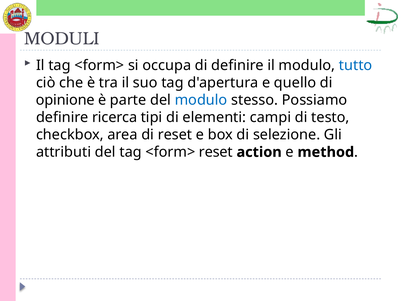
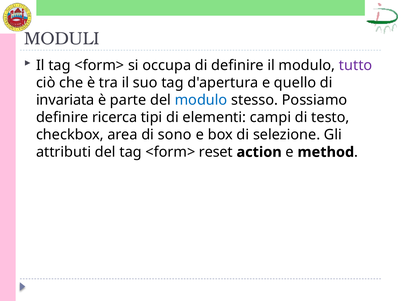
tutto colour: blue -> purple
opinione: opinione -> invariata
di reset: reset -> sono
